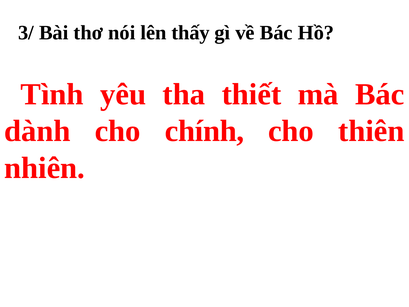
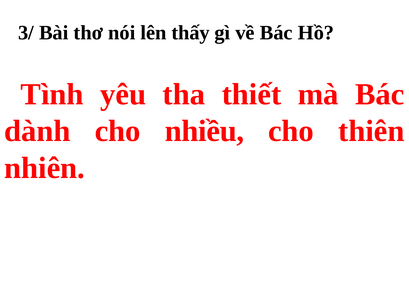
chính: chính -> nhiều
